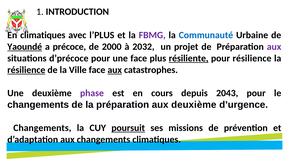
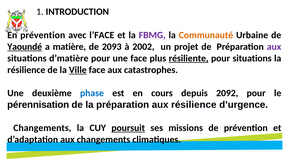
En climatiques: climatiques -> prévention
l’PLUS: l’PLUS -> l’FACE
Communauté colour: blue -> orange
précoce: précoce -> matière
2000: 2000 -> 2093
2032: 2032 -> 2002
d’précoce: d’précoce -> d’matière
pour résilience: résilience -> situations
résilience at (26, 70) underline: present -> none
Ville underline: none -> present
aux at (115, 70) underline: present -> none
phase colour: purple -> blue
2043: 2043 -> 2092
changements at (38, 104): changements -> pérennisation
aux deuxième: deuxième -> résilience
